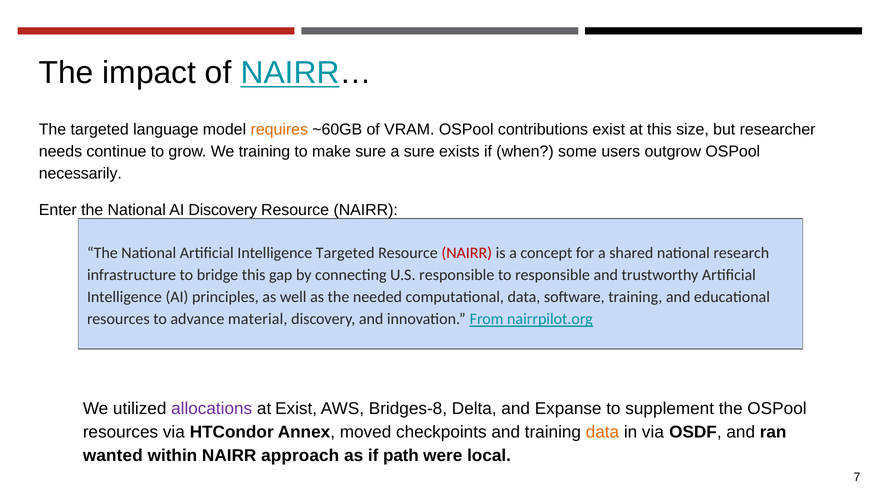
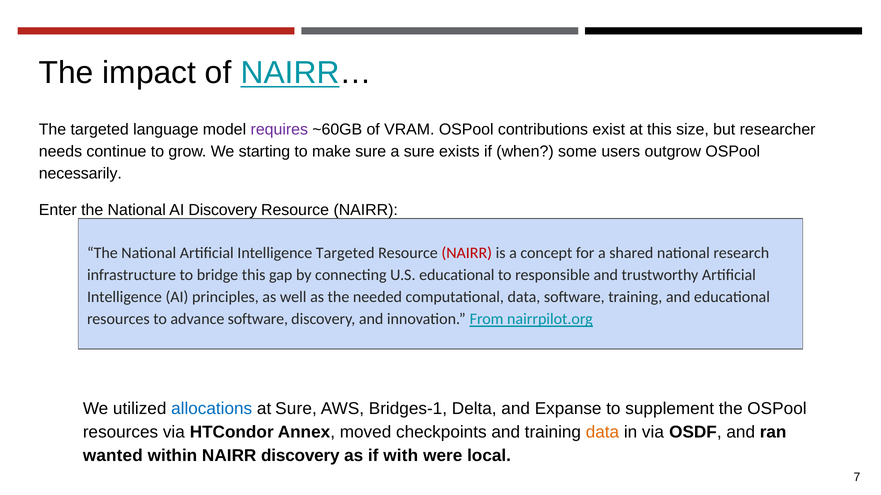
requires colour: orange -> purple
We training: training -> starting
U.S responsible: responsible -> educational
advance material: material -> software
allocations colour: purple -> blue
at Exist: Exist -> Sure
Bridges-8: Bridges-8 -> Bridges-1
NAIRR approach: approach -> discovery
path: path -> with
